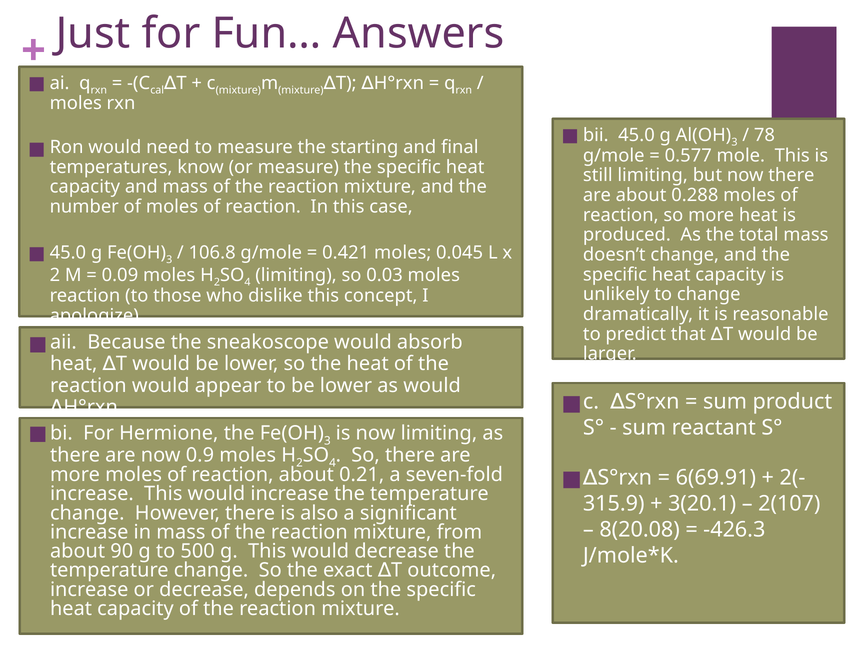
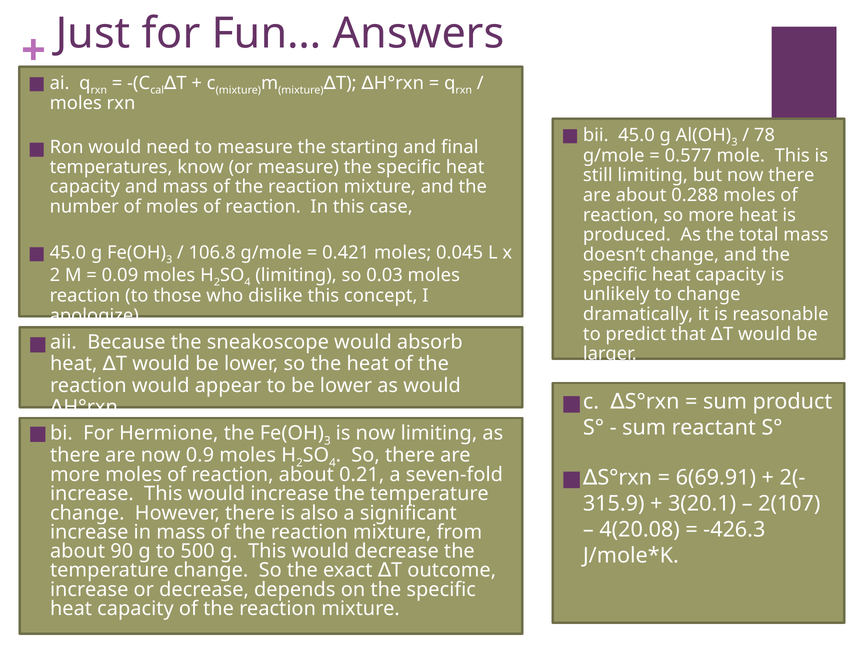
8(20.08: 8(20.08 -> 4(20.08
